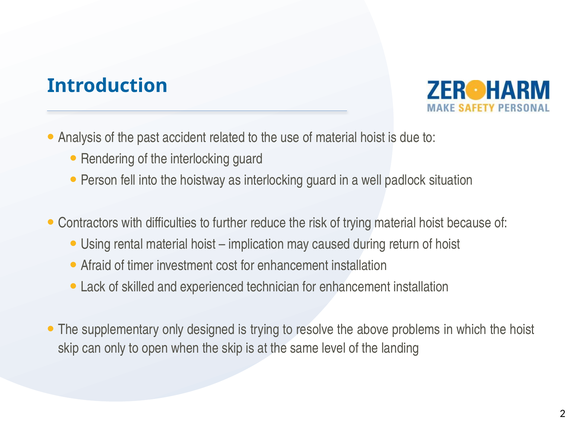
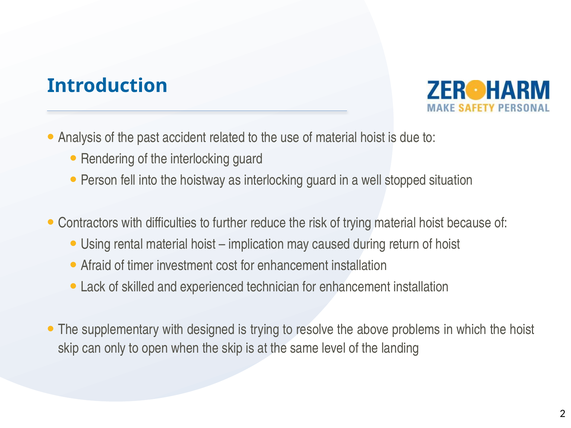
padlock: padlock -> stopped
supplementary only: only -> with
